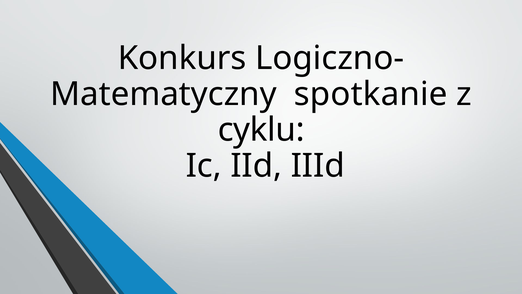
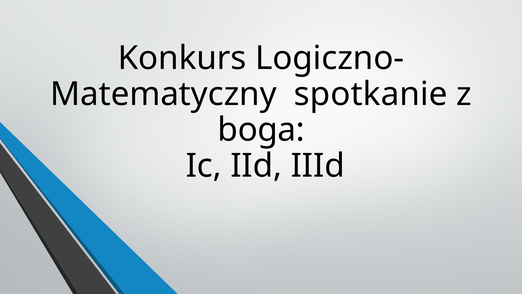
cyklu: cyklu -> boga
